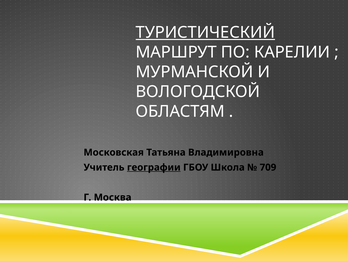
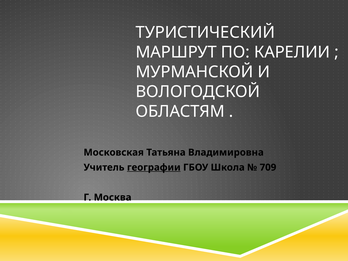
ТУРИСТИЧЕСКИЙ underline: present -> none
